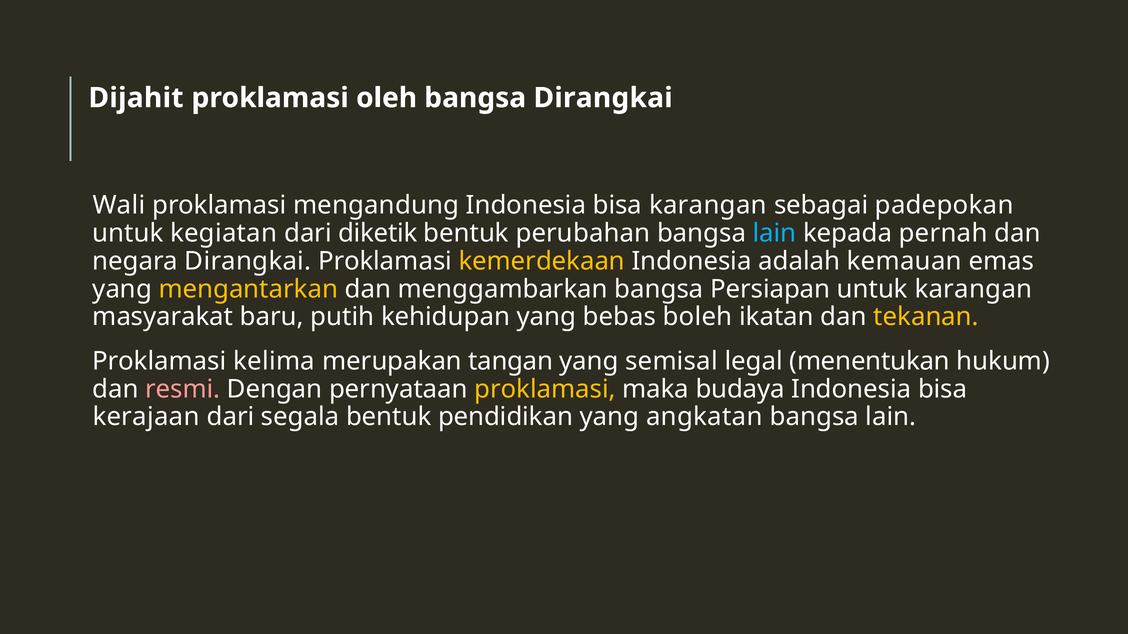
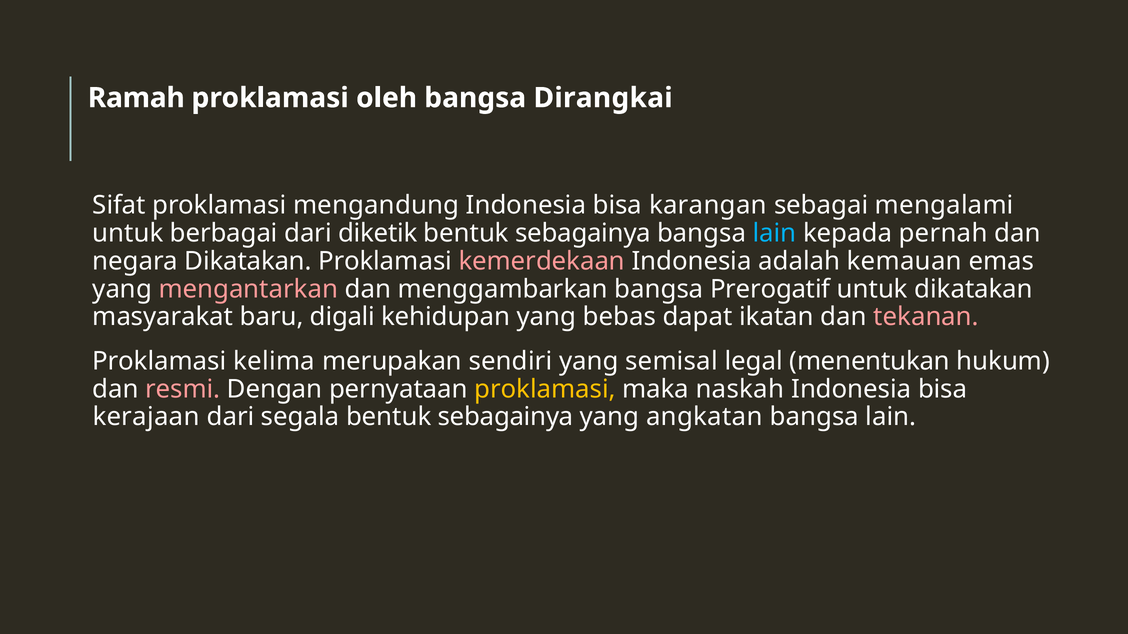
Dijahit: Dijahit -> Ramah
Wali: Wali -> Sifat
padepokan: padepokan -> mengalami
kegiatan: kegiatan -> berbagai
perubahan at (583, 234): perubahan -> sebagainya
negara Dirangkai: Dirangkai -> Dikatakan
kemerdekaan colour: yellow -> pink
mengantarkan colour: yellow -> pink
Persiapan: Persiapan -> Prerogatif
untuk karangan: karangan -> dikatakan
putih: putih -> digali
boleh: boleh -> dapat
tekanan colour: yellow -> pink
tangan: tangan -> sendiri
budaya: budaya -> naskah
segala bentuk pendidikan: pendidikan -> sebagainya
